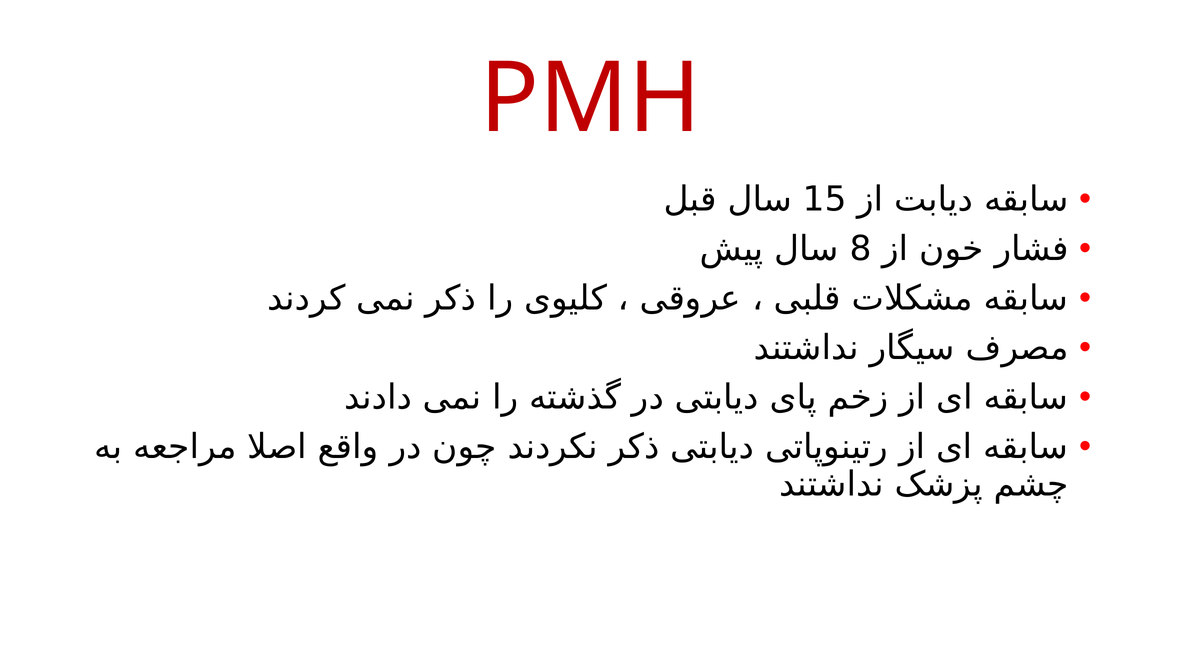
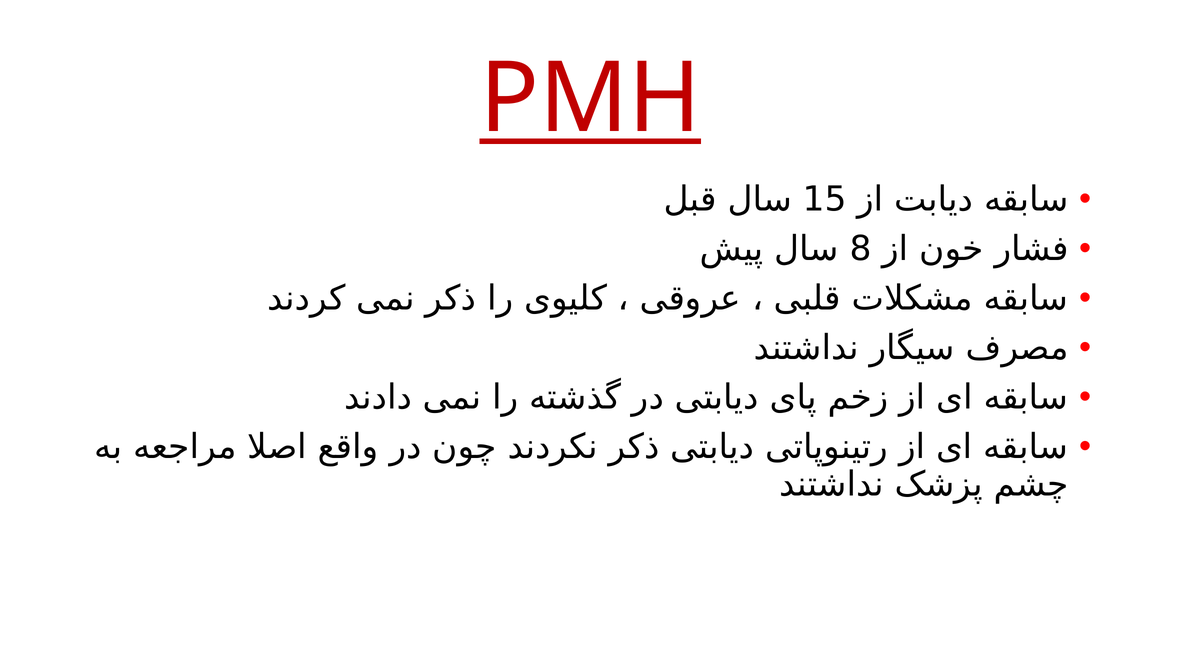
PMH underline: none -> present
